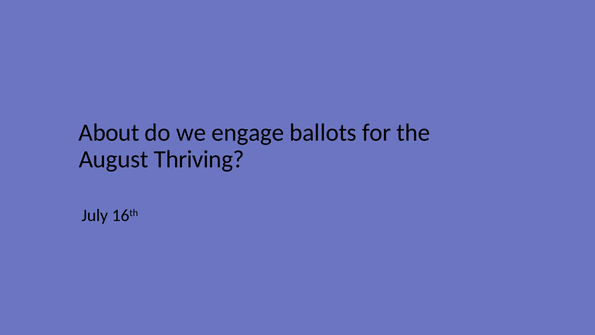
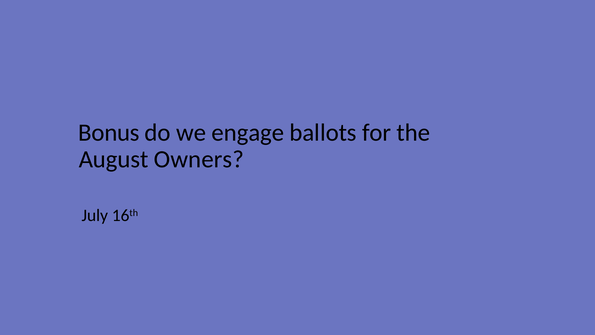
About: About -> Bonus
Thriving: Thriving -> Owners
